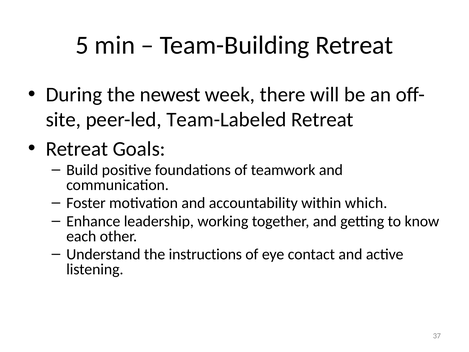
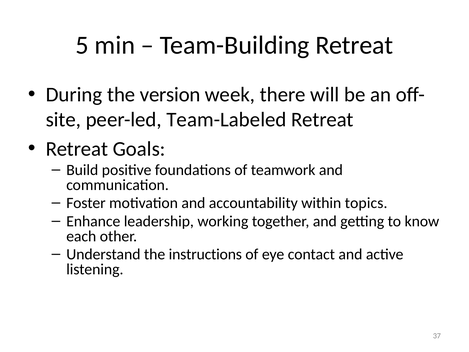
newest: newest -> version
which: which -> topics
